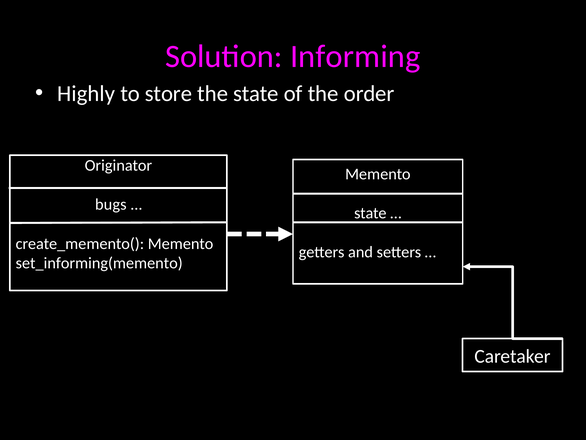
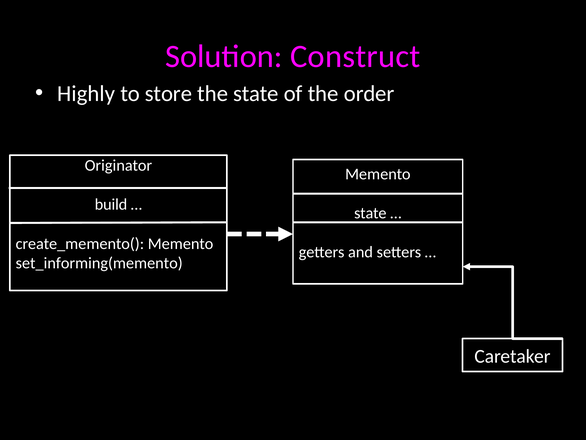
Informing: Informing -> Construct
bugs: bugs -> build
